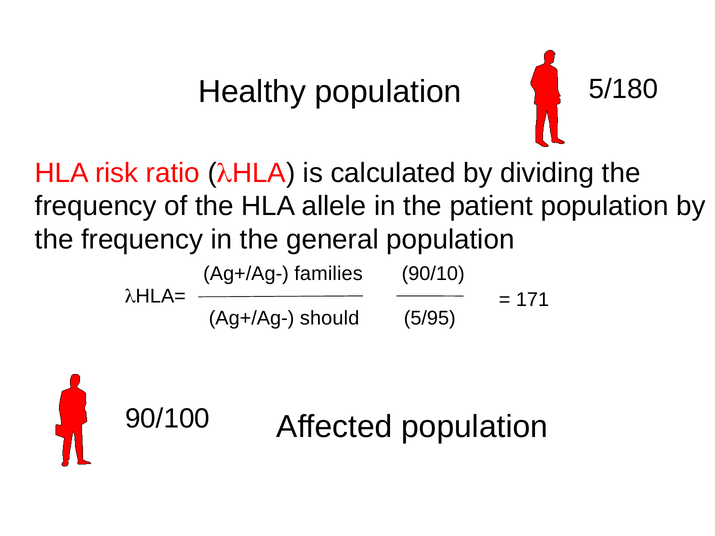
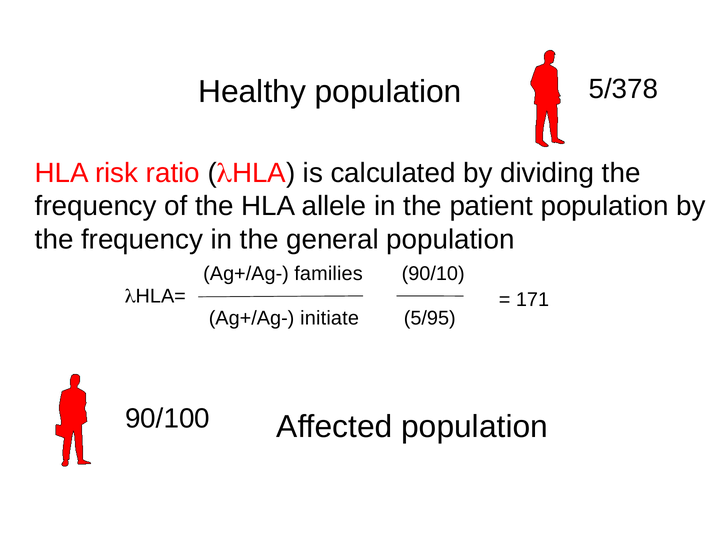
5/180: 5/180 -> 5/378
should: should -> initiate
